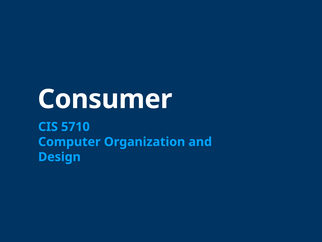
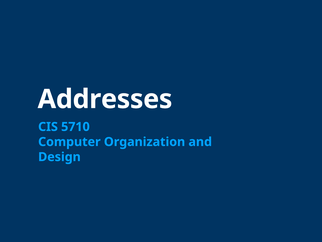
Consumer: Consumer -> Addresses
